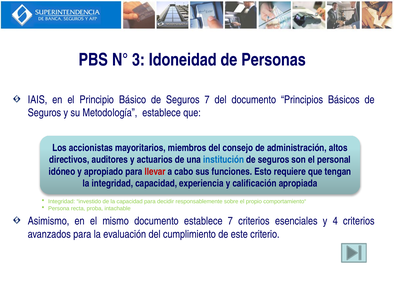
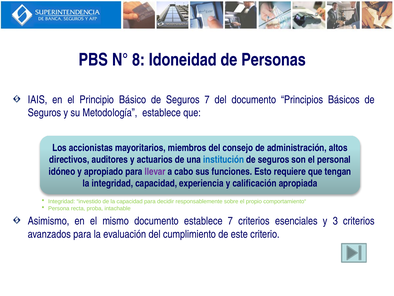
3: 3 -> 8
llevar colour: red -> purple
4: 4 -> 3
